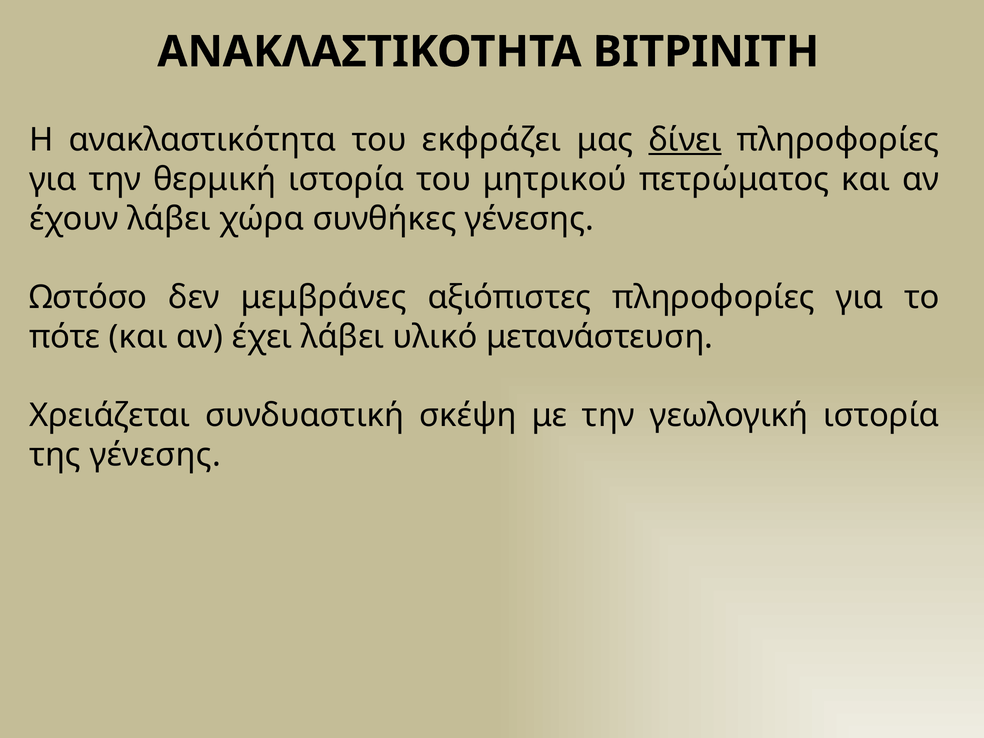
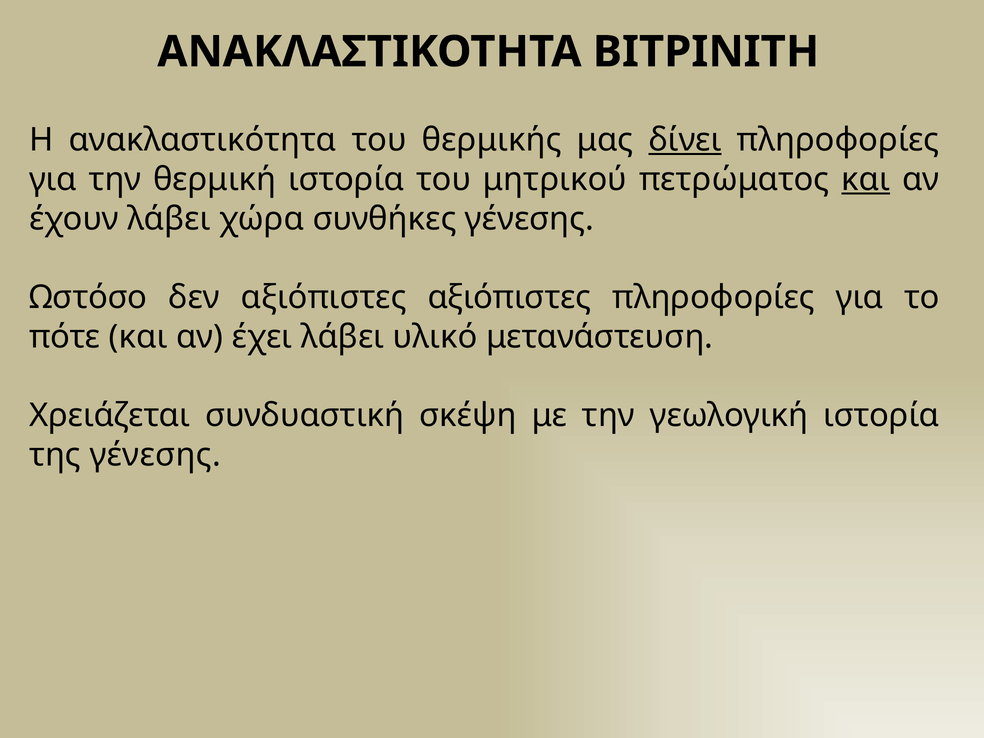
εκφράζει: εκφράζει -> θερμικής
και at (866, 179) underline: none -> present
δεν μεμβράνες: μεμβράνες -> αξιόπιστες
